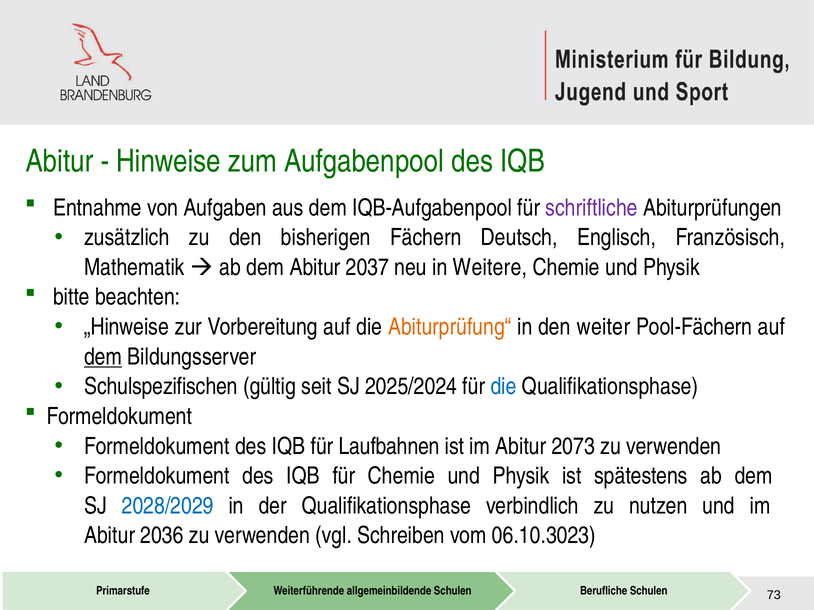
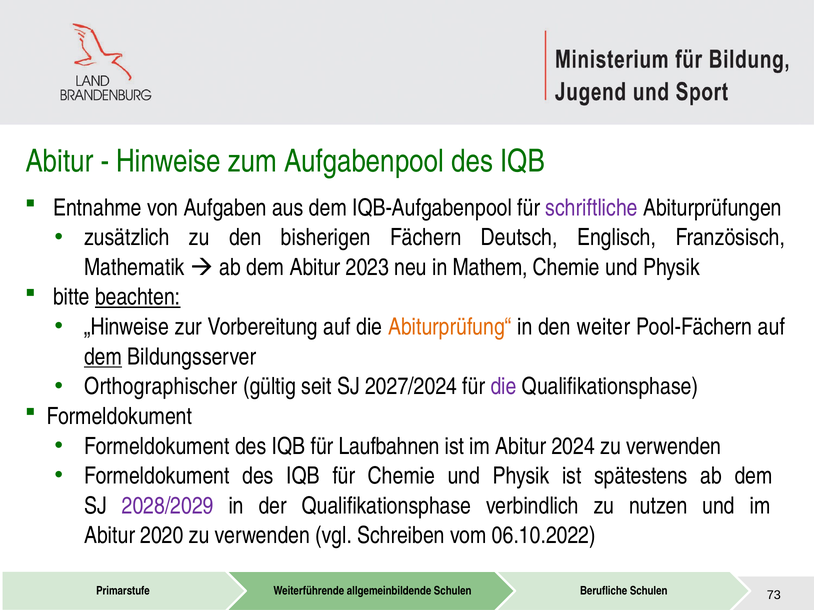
2037: 2037 -> 2023
Weitere: Weitere -> Mathem
beachten underline: none -> present
Schulspezifischen: Schulspezifischen -> Orthographischer
2025/2024: 2025/2024 -> 2027/2024
die at (504, 387) colour: blue -> purple
2073: 2073 -> 2024
2028/2029 colour: blue -> purple
2036: 2036 -> 2020
06.10.3023: 06.10.3023 -> 06.10.2022
